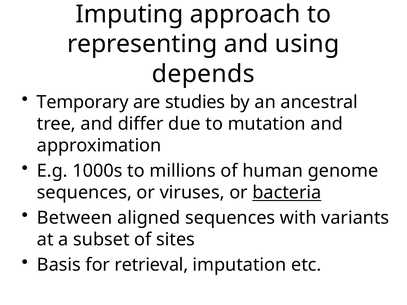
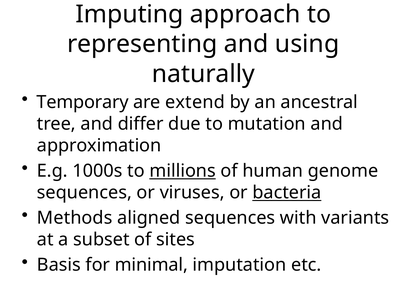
depends: depends -> naturally
studies: studies -> extend
millions underline: none -> present
Between: Between -> Methods
retrieval: retrieval -> minimal
